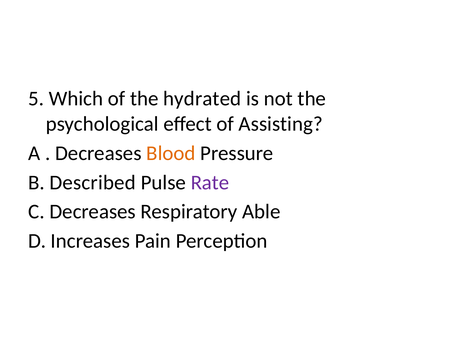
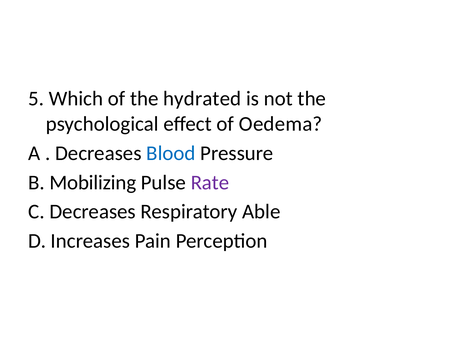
Assisting: Assisting -> Oedema
Blood colour: orange -> blue
Described: Described -> Mobilizing
